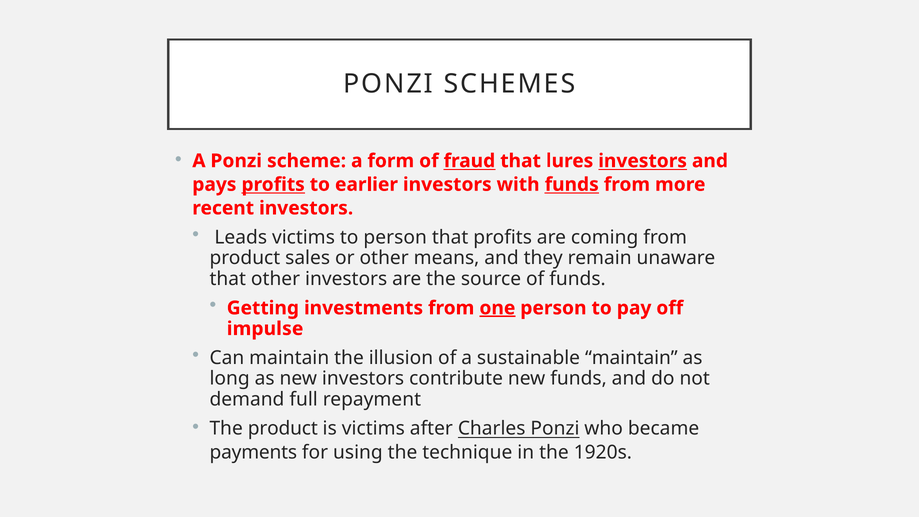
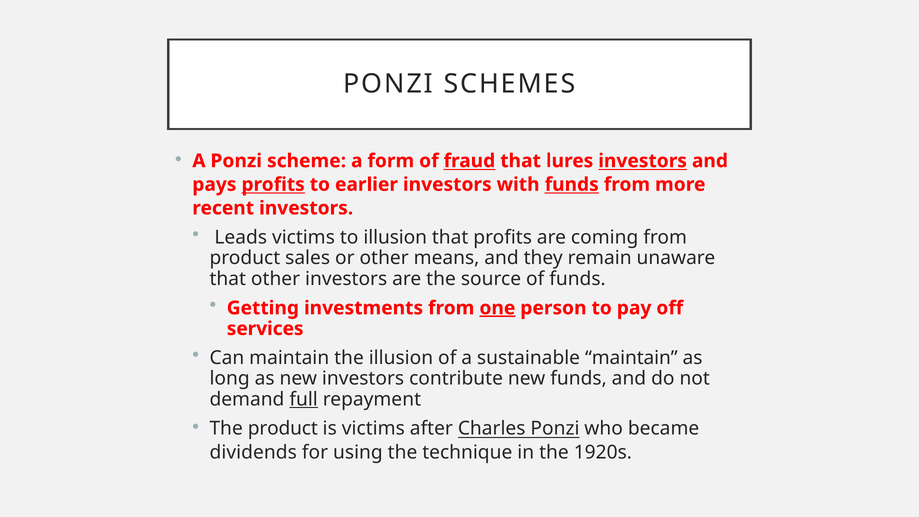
to person: person -> illusion
impulse: impulse -> services
full underline: none -> present
payments: payments -> dividends
